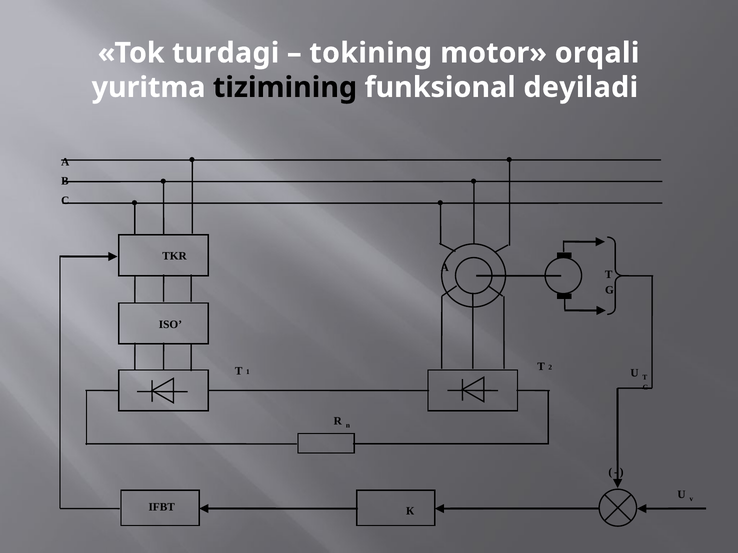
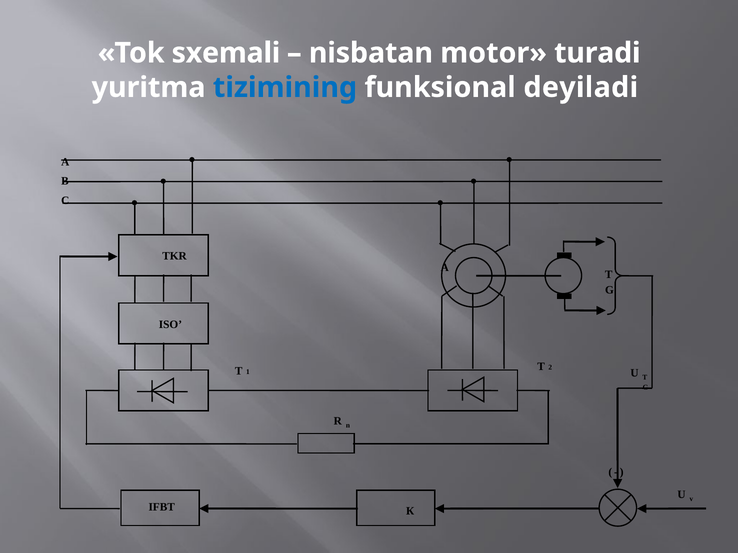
turdagi: turdagi -> sxemali
tokining: tokining -> nisbatan
orqali: orqali -> turadi
tizimining colour: black -> blue
